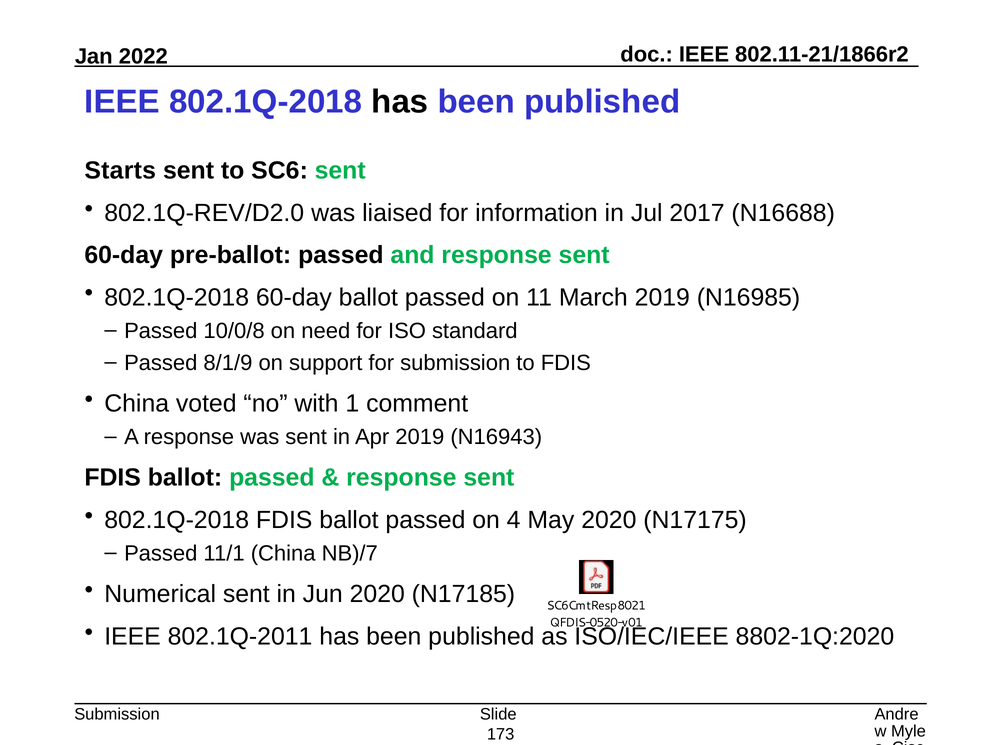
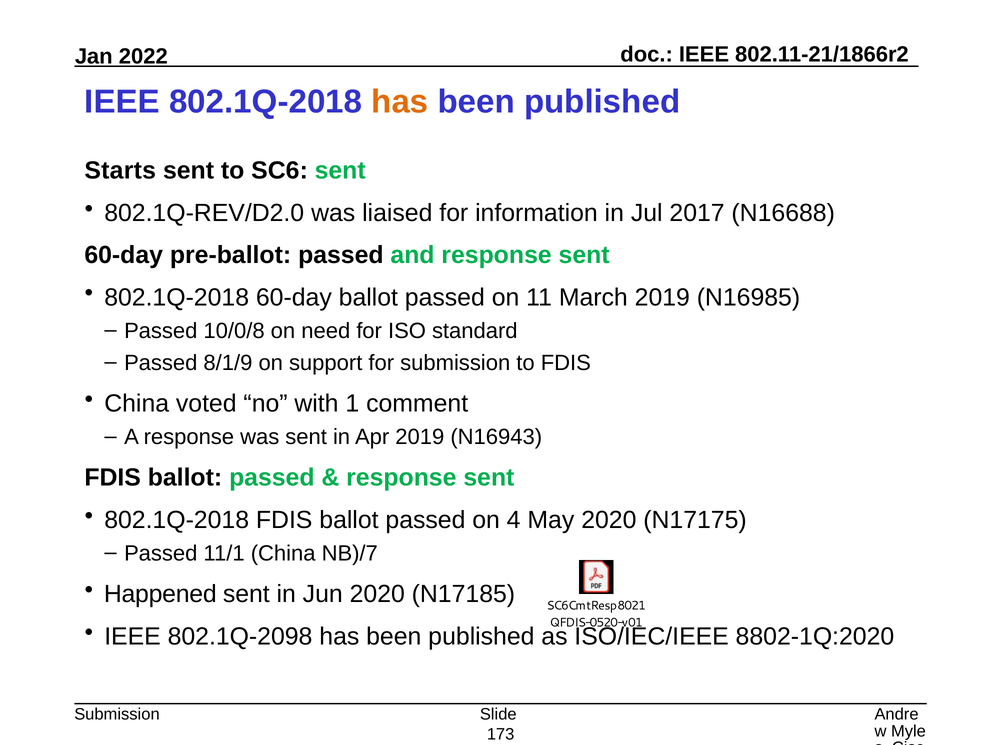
has at (400, 102) colour: black -> orange
Numerical: Numerical -> Happened
802.1Q-2011: 802.1Q-2011 -> 802.1Q-2098
